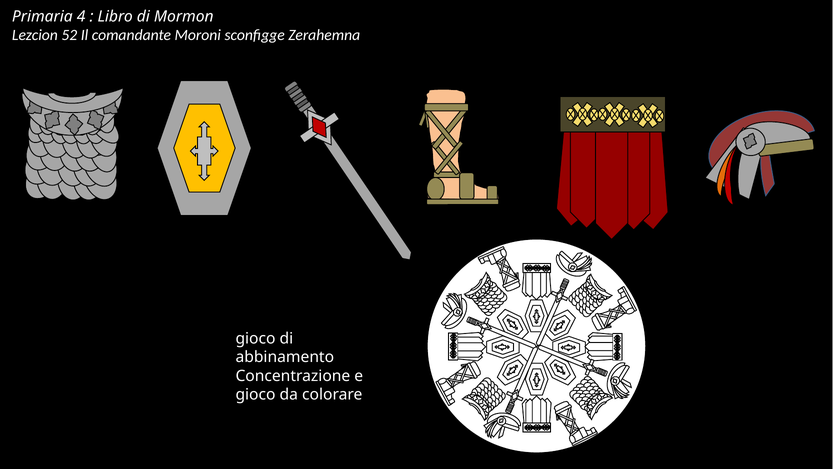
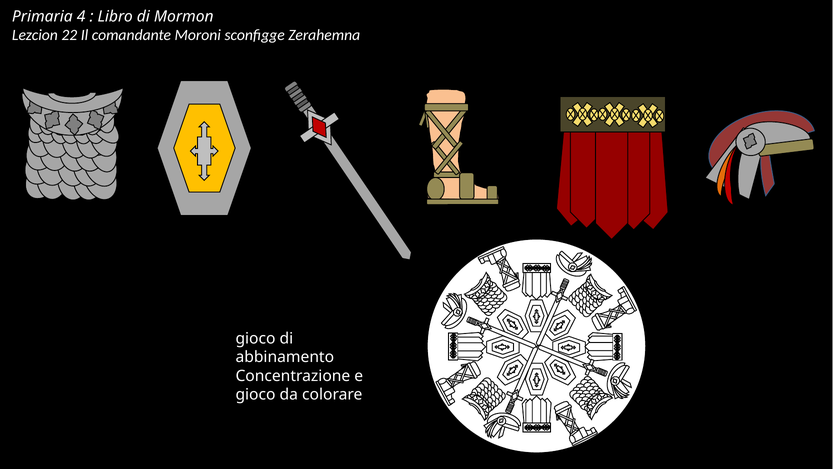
52: 52 -> 22
